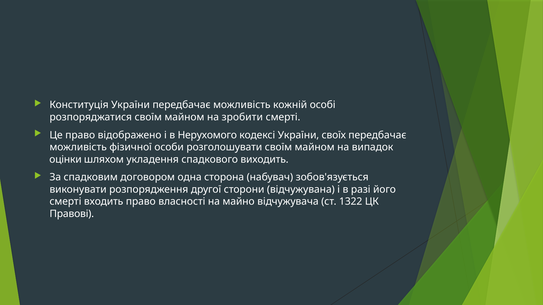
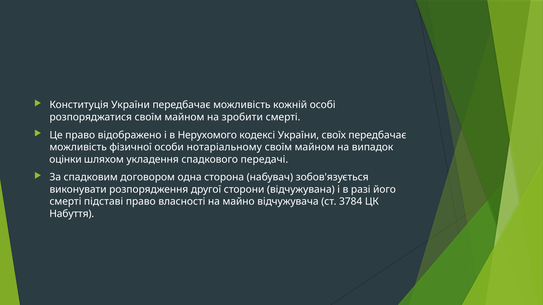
розголошувати: розголошувати -> нотаріальному
виходить: виходить -> передачі
входить: входить -> підставі
1322: 1322 -> 3784
Правові: Правові -> Набуття
